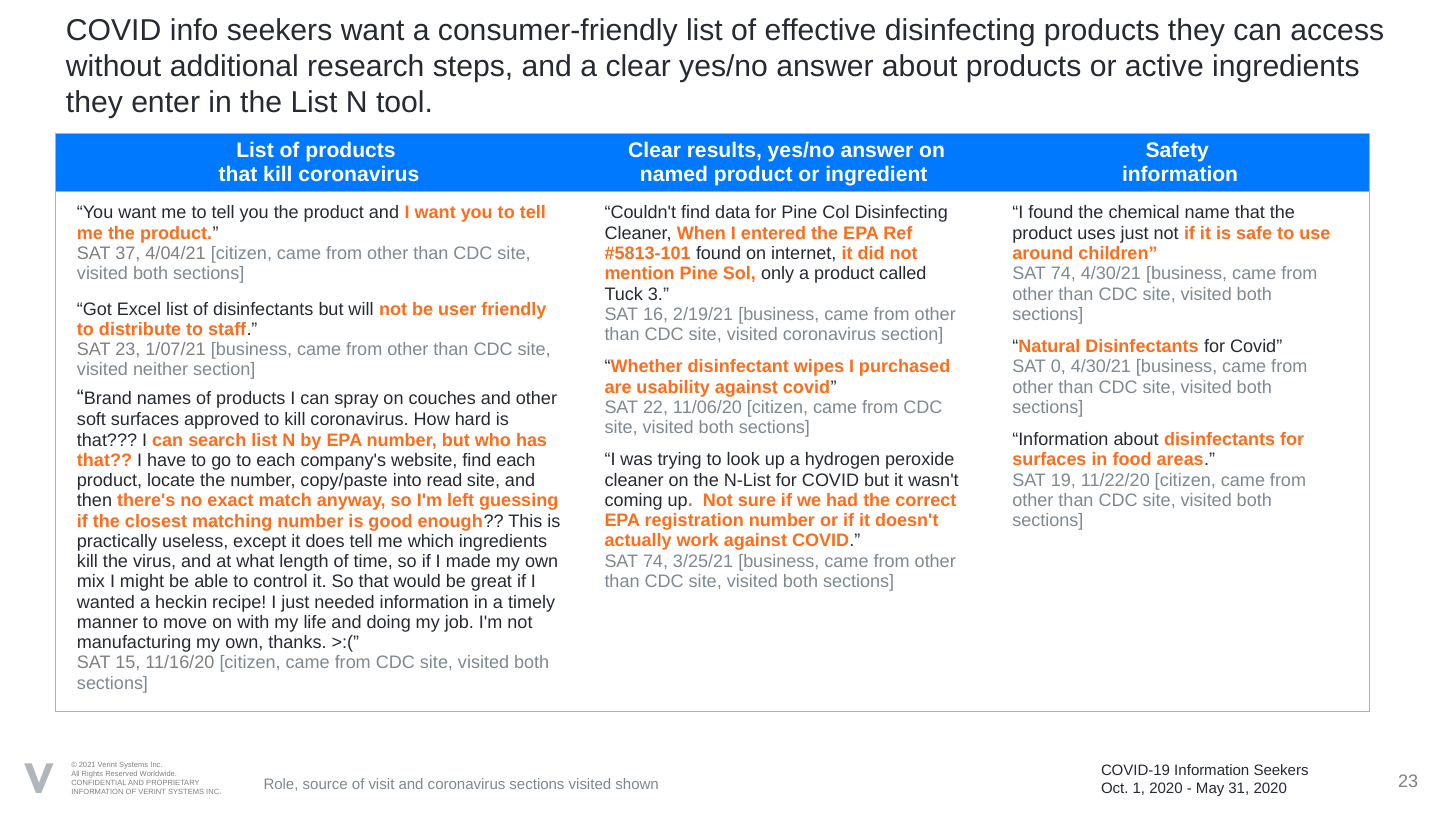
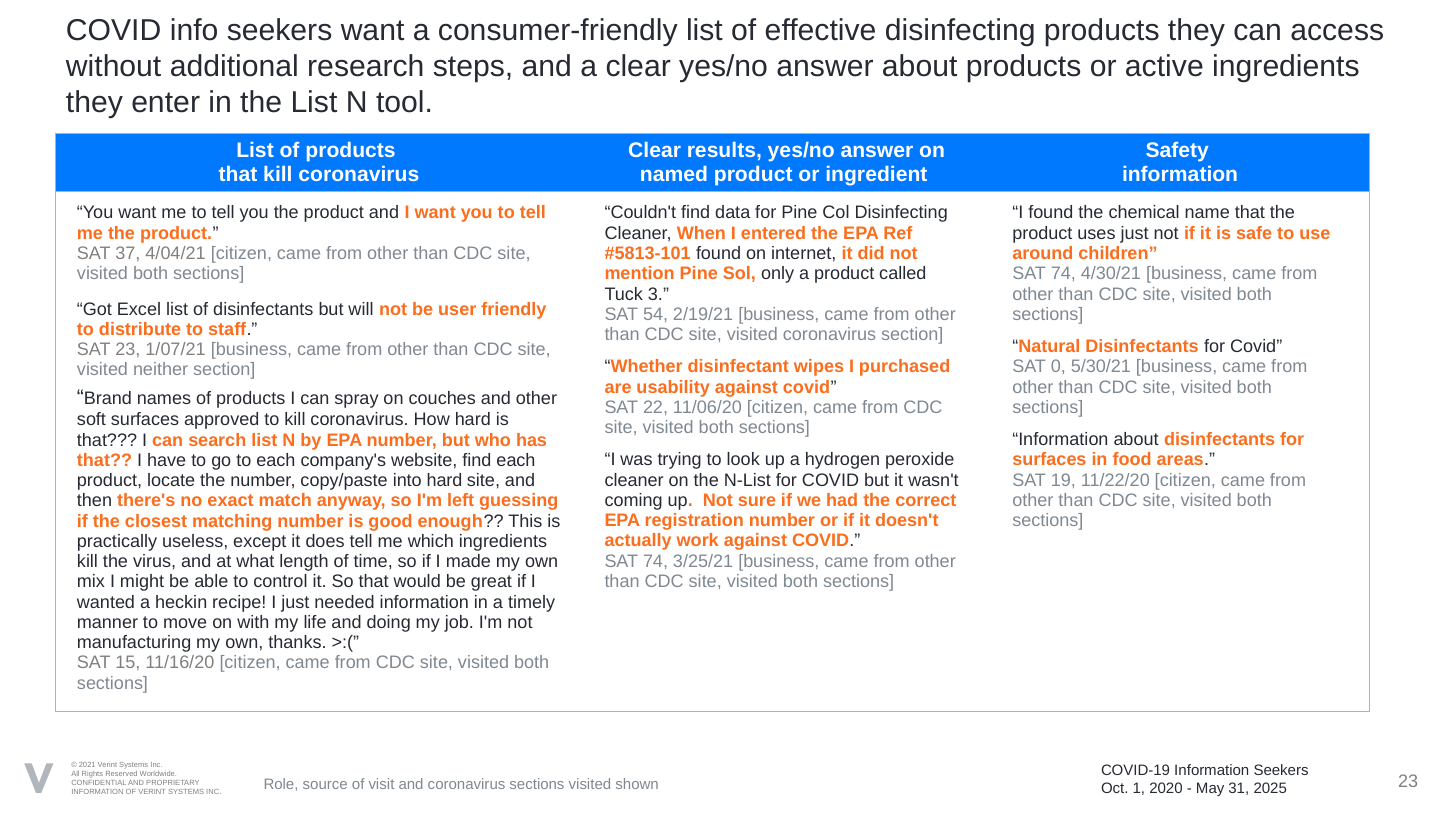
16: 16 -> 54
0 4/30/21: 4/30/21 -> 5/30/21
into read: read -> hard
31 2020: 2020 -> 2025
